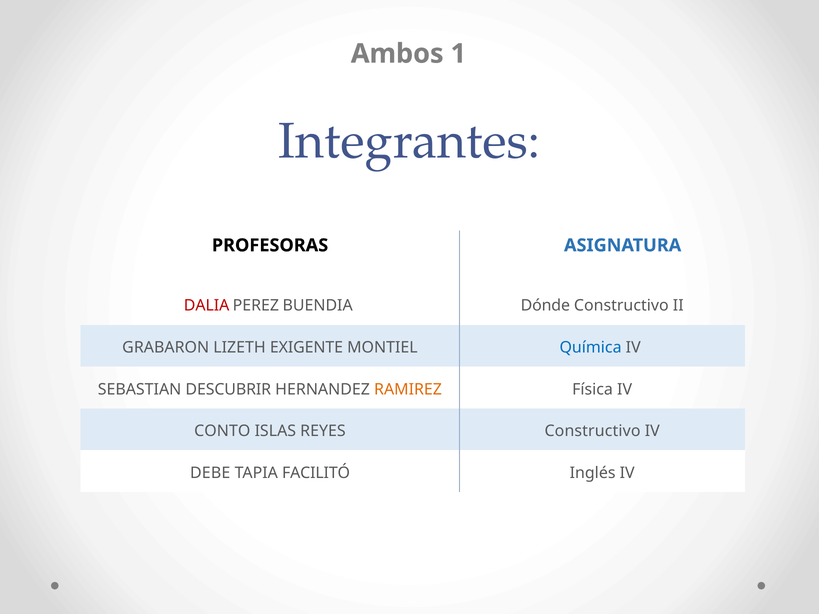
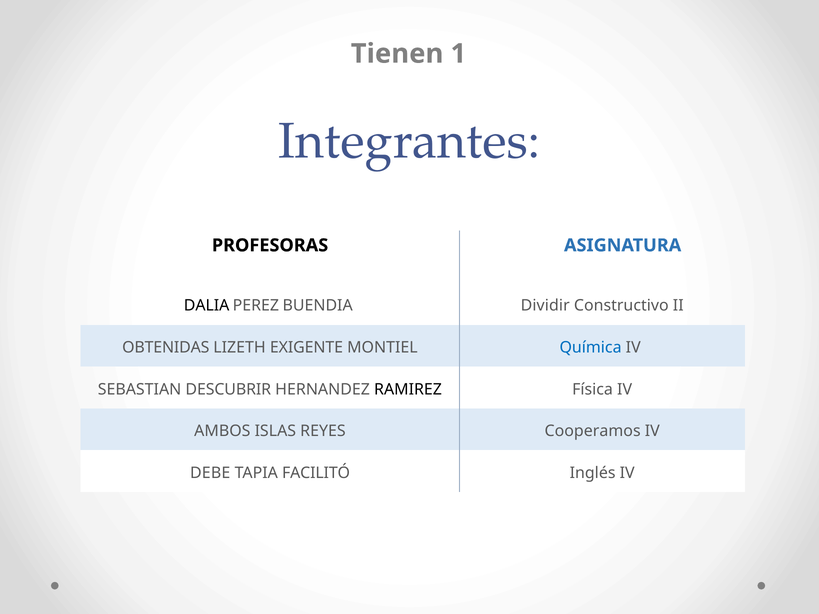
Ambos: Ambos -> Tienen
DALIA colour: red -> black
Dónde: Dónde -> Dividir
GRABARON: GRABARON -> OBTENIDAS
RAMIREZ colour: orange -> black
CONTO: CONTO -> AMBOS
REYES Constructivo: Constructivo -> Cooperamos
